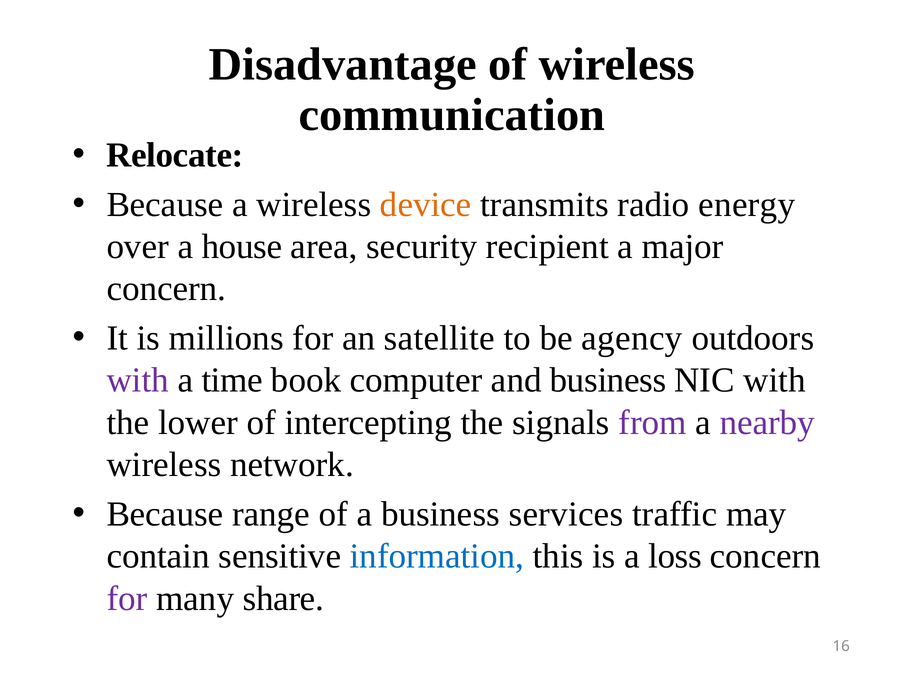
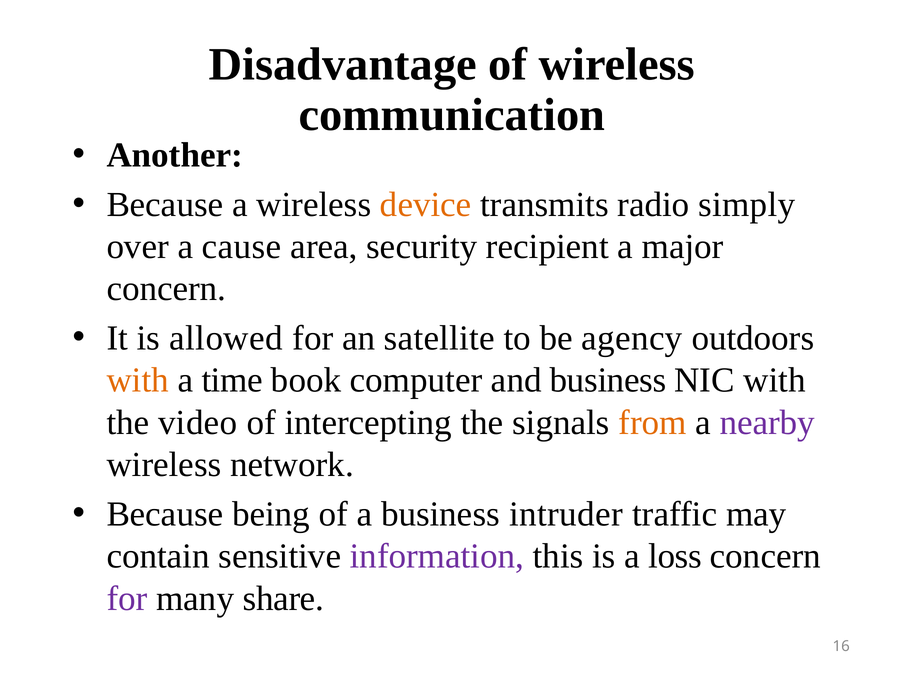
Relocate: Relocate -> Another
energy: energy -> simply
house: house -> cause
millions: millions -> allowed
with at (138, 380) colour: purple -> orange
lower: lower -> video
from colour: purple -> orange
range: range -> being
services: services -> intruder
information colour: blue -> purple
